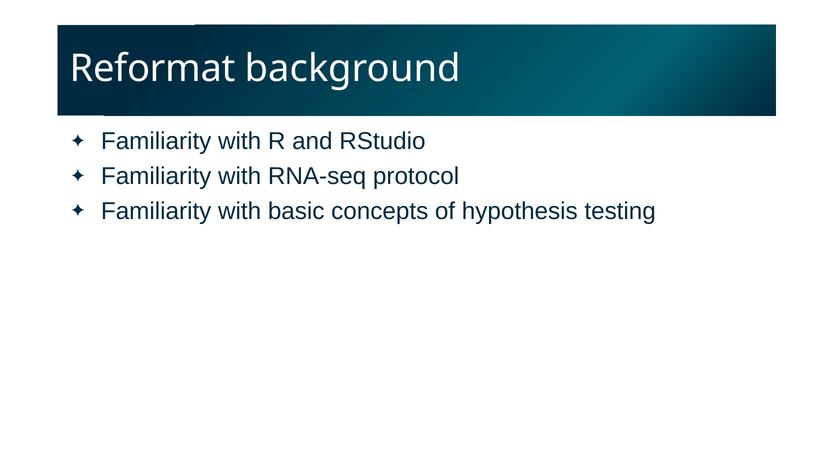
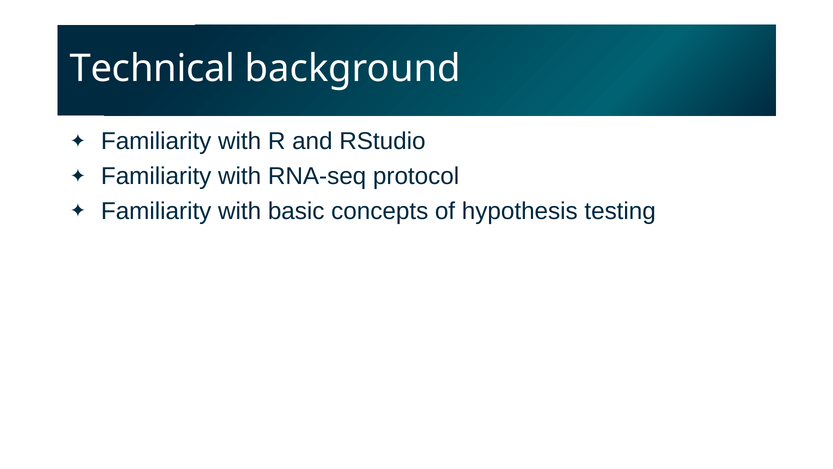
Reformat: Reformat -> Technical
